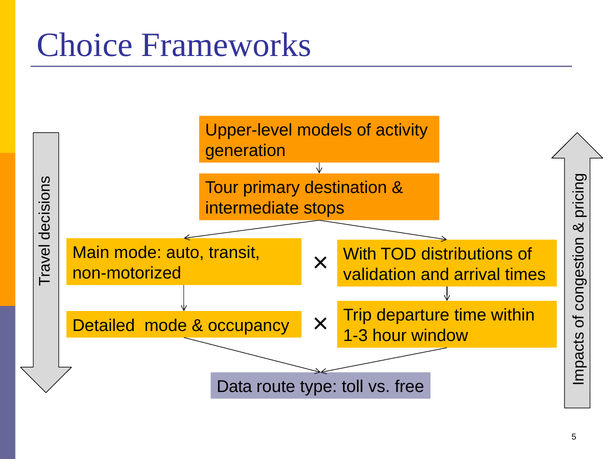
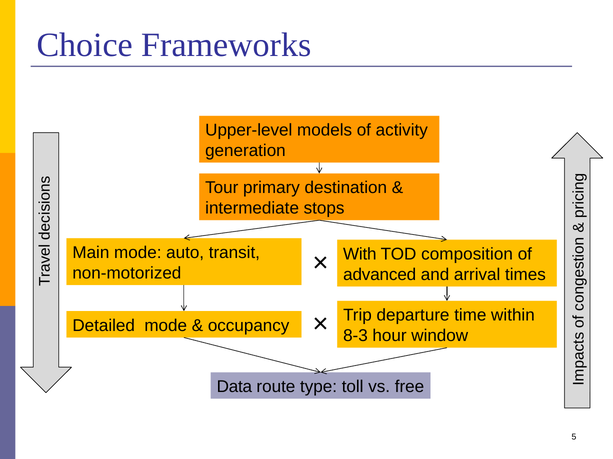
distributions: distributions -> composition
validation: validation -> advanced
1-3: 1-3 -> 8-3
